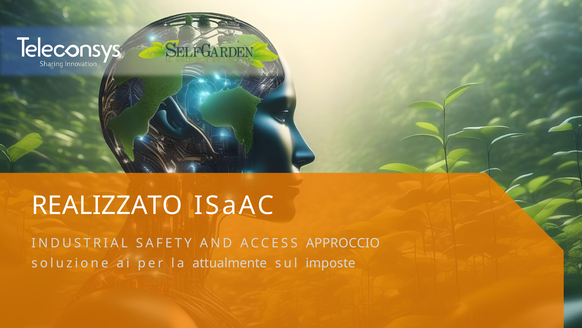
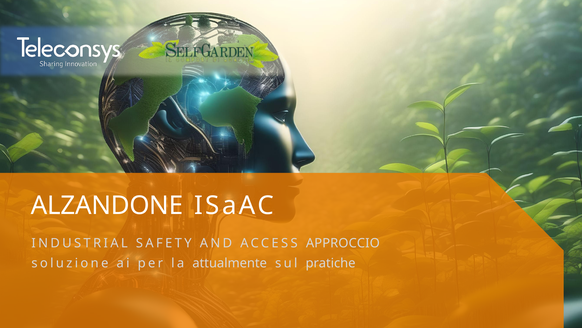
REALIZZATO: REALIZZATO -> ALZANDONE
imposte: imposte -> pratiche
